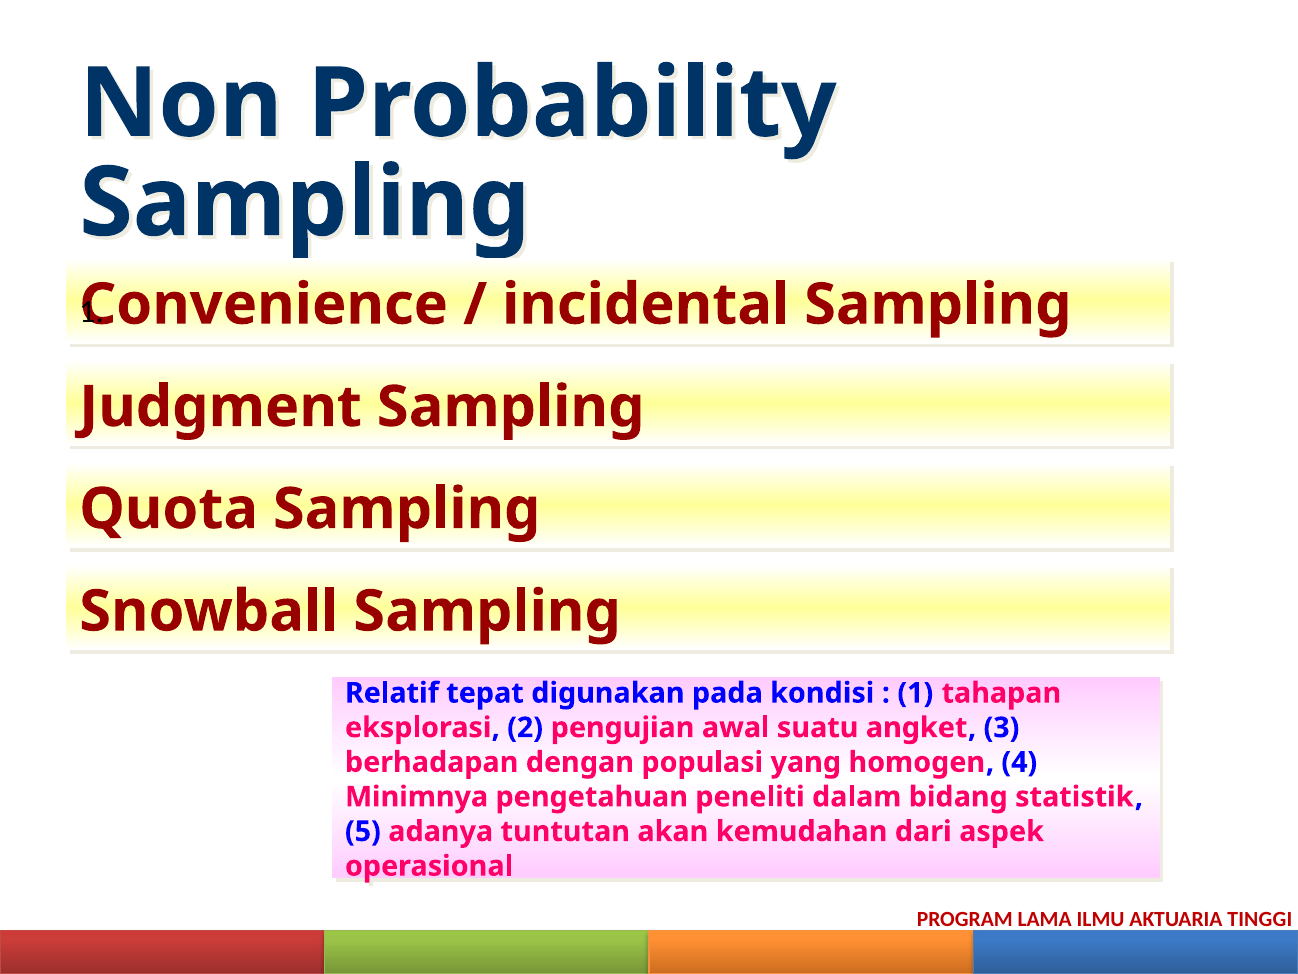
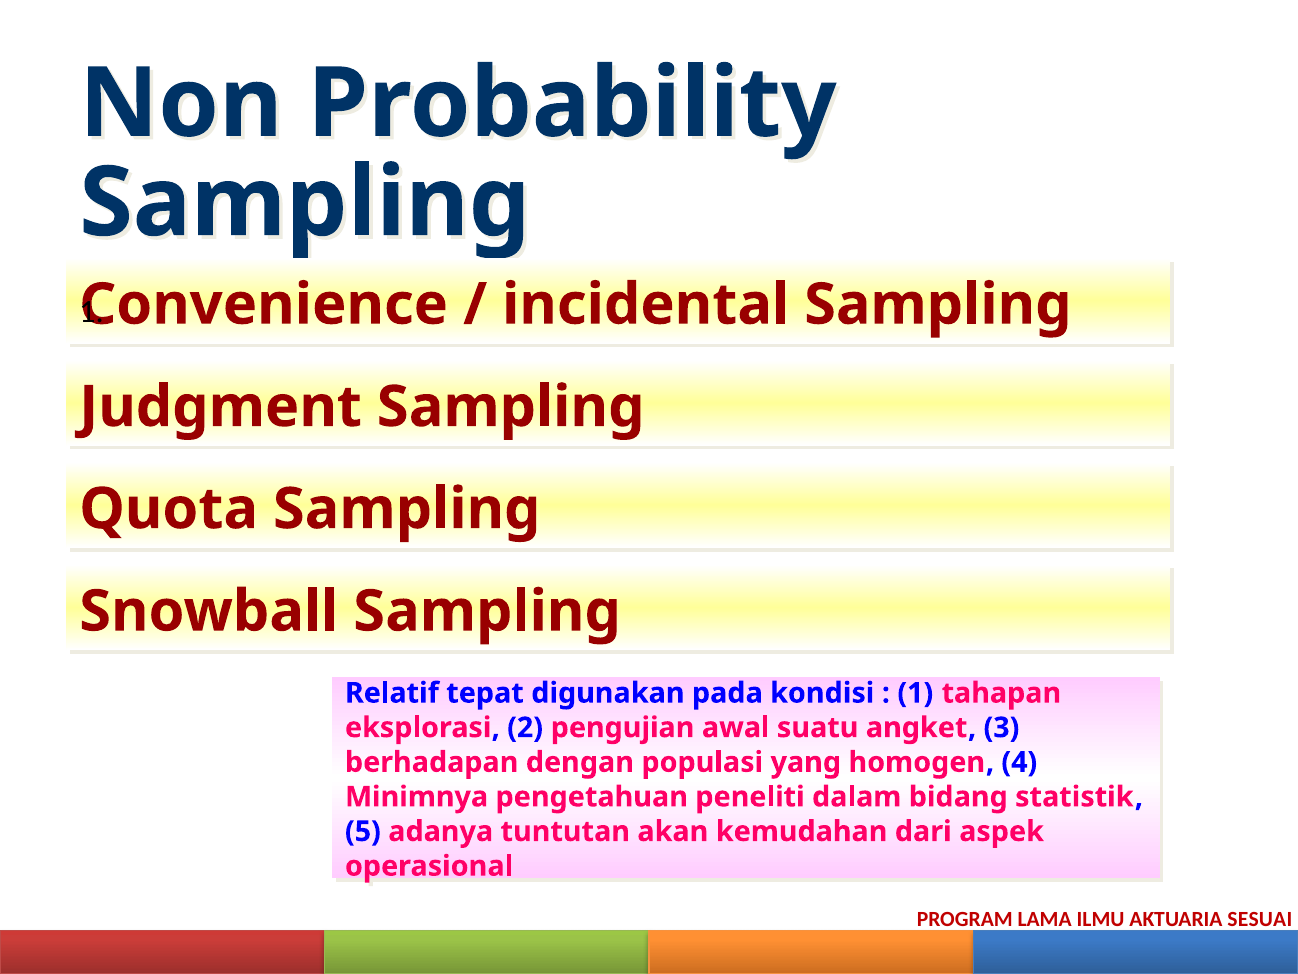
TINGGI: TINGGI -> SESUAI
